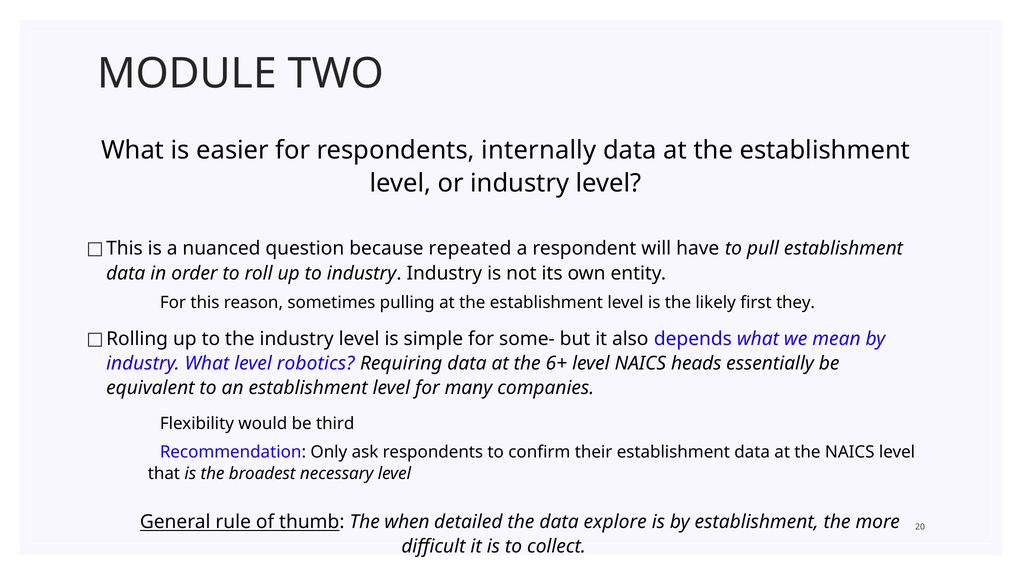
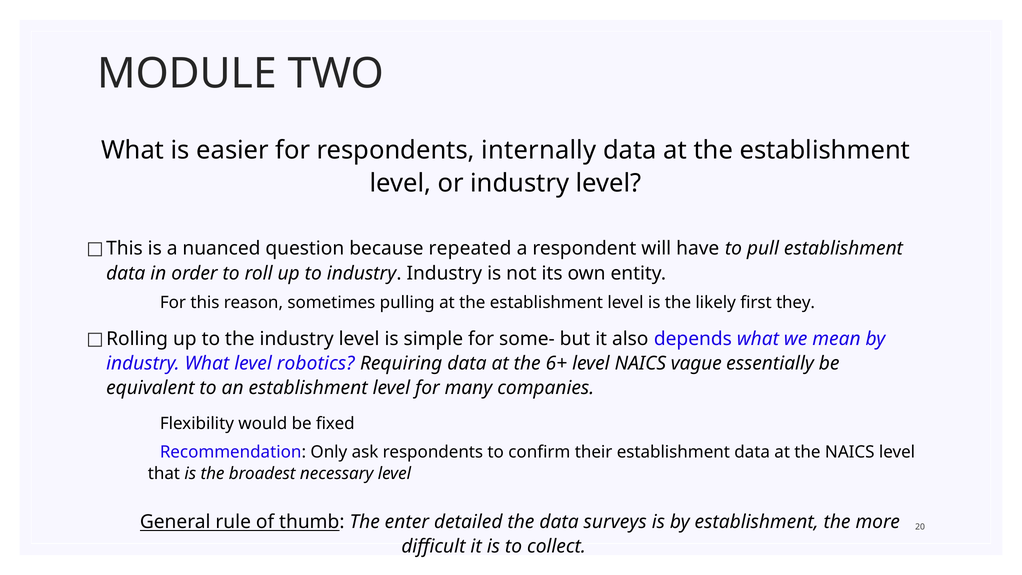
heads: heads -> vague
third: third -> fixed
when: when -> enter
explore: explore -> surveys
